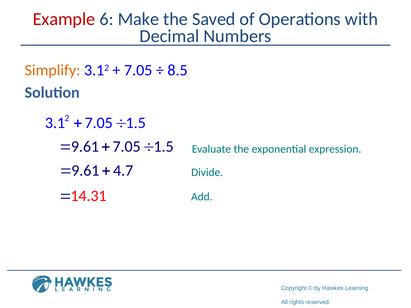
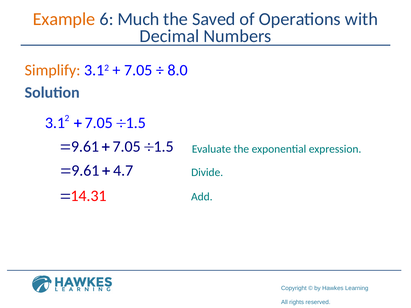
Example colour: red -> orange
Make: Make -> Much
8.5: 8.5 -> 8.0
